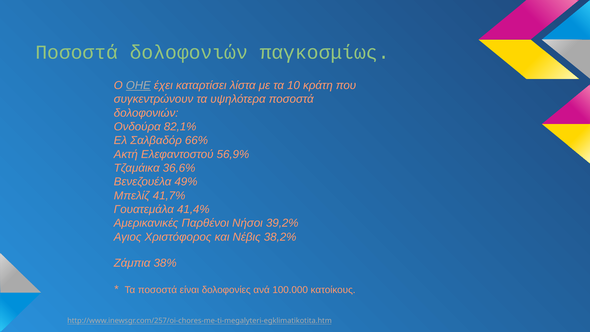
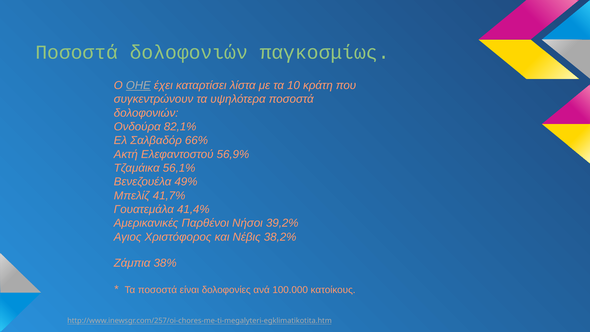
36,6%: 36,6% -> 56,1%
